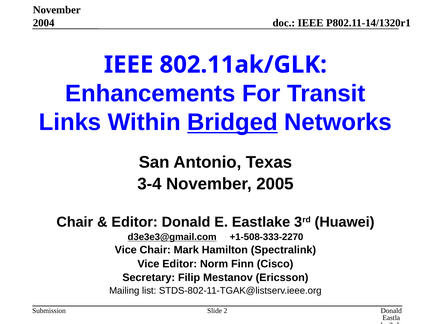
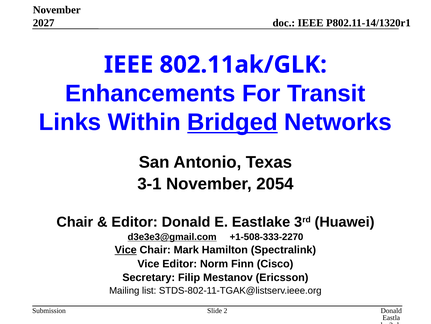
2004: 2004 -> 2027
3-4: 3-4 -> 3-1
2005: 2005 -> 2054
Vice at (126, 250) underline: none -> present
